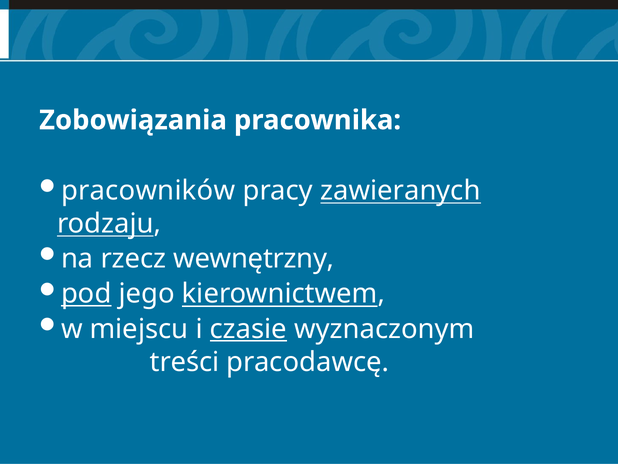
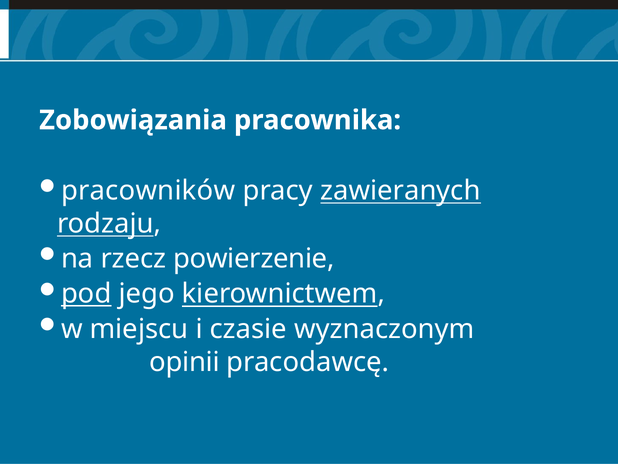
wewnętrzny: wewnętrzny -> powierzenie
czasie underline: present -> none
treści: treści -> opinii
